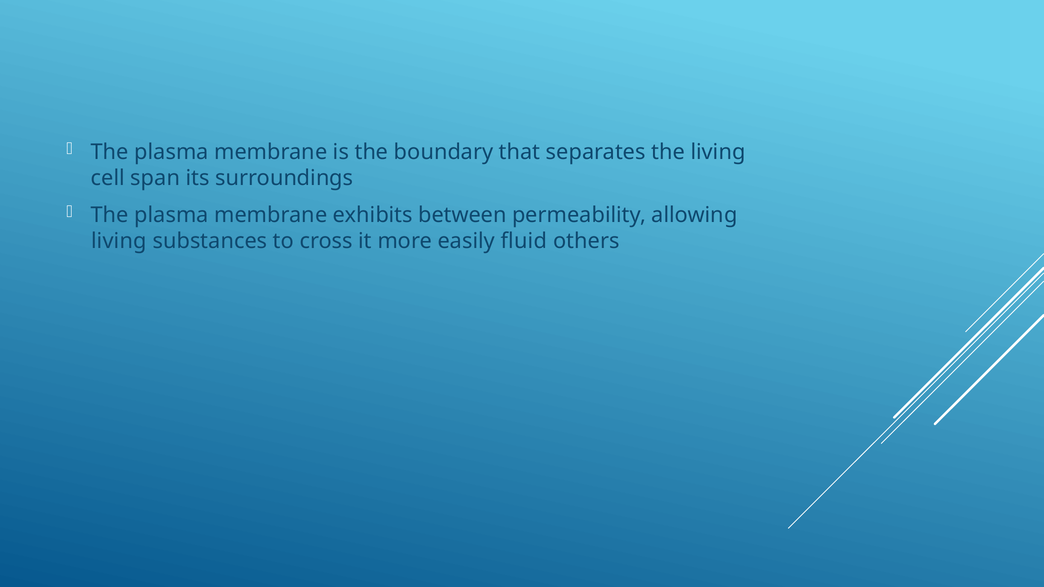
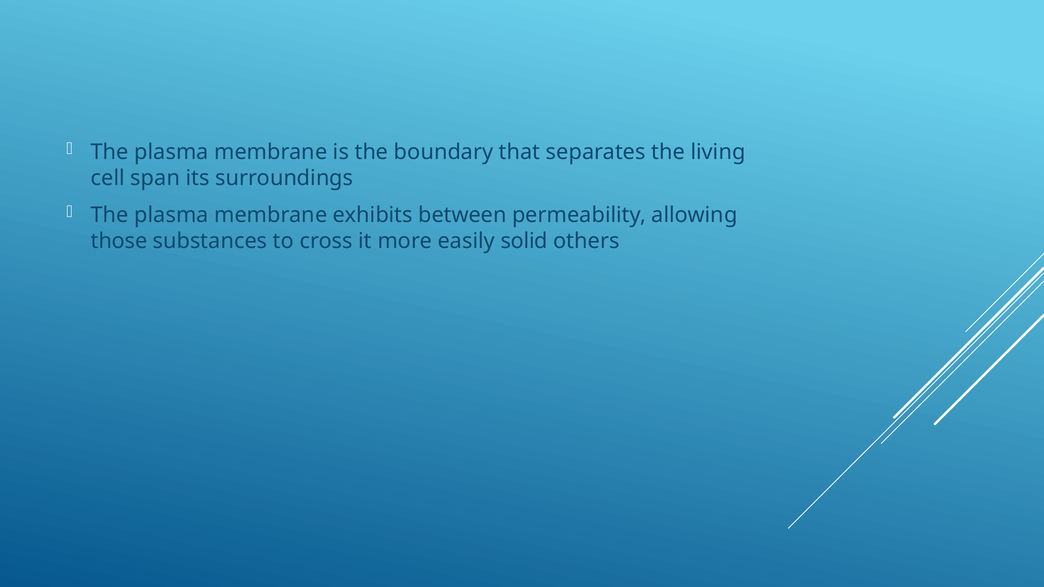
living at (119, 241): living -> those
fluid: fluid -> solid
